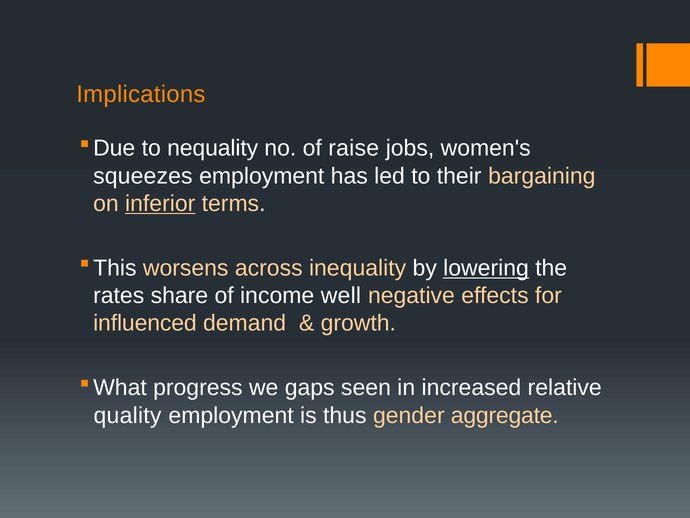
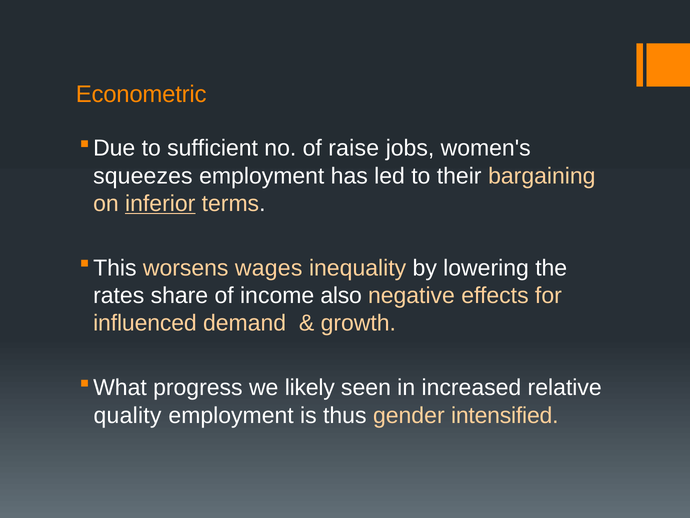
Implications: Implications -> Econometric
nequality: nequality -> sufficient
across: across -> wages
lowering underline: present -> none
well: well -> also
gaps: gaps -> likely
aggregate: aggregate -> intensified
